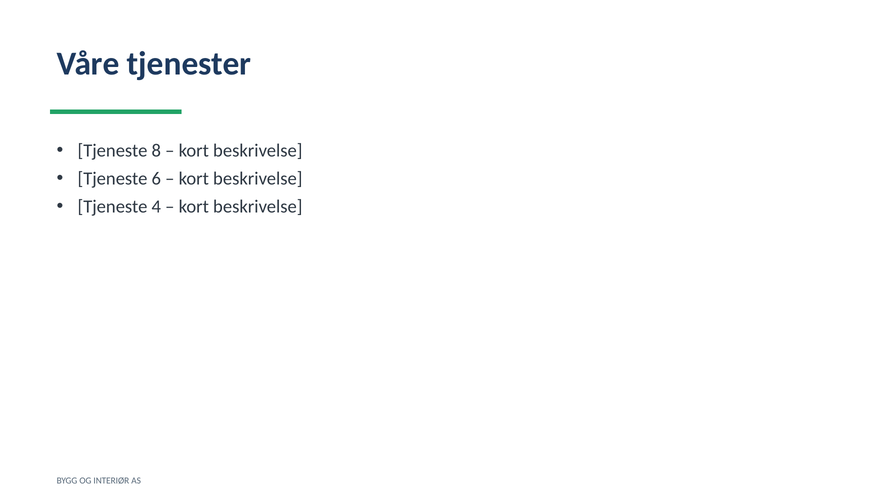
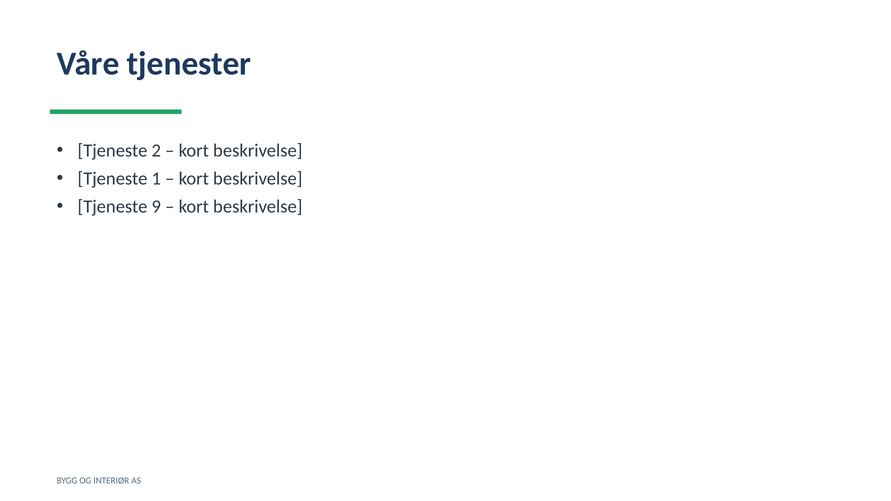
8: 8 -> 2
6: 6 -> 1
4: 4 -> 9
